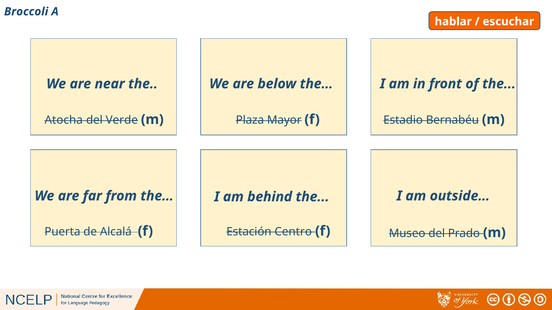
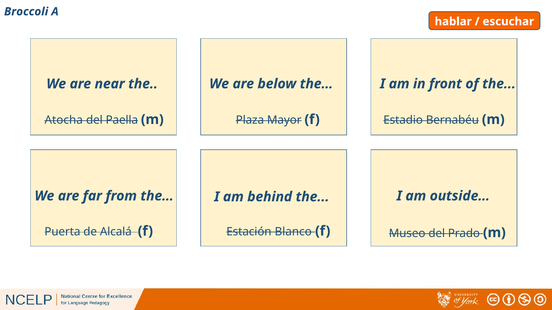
Verde: Verde -> Paella
Centro: Centro -> Blanco
